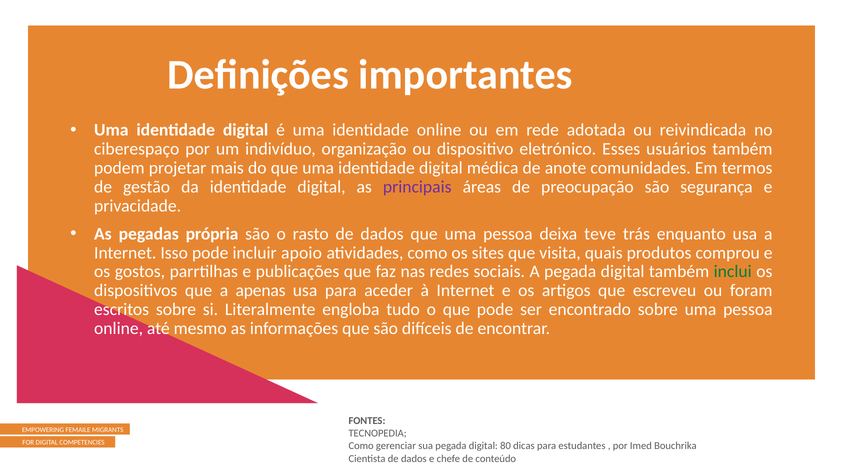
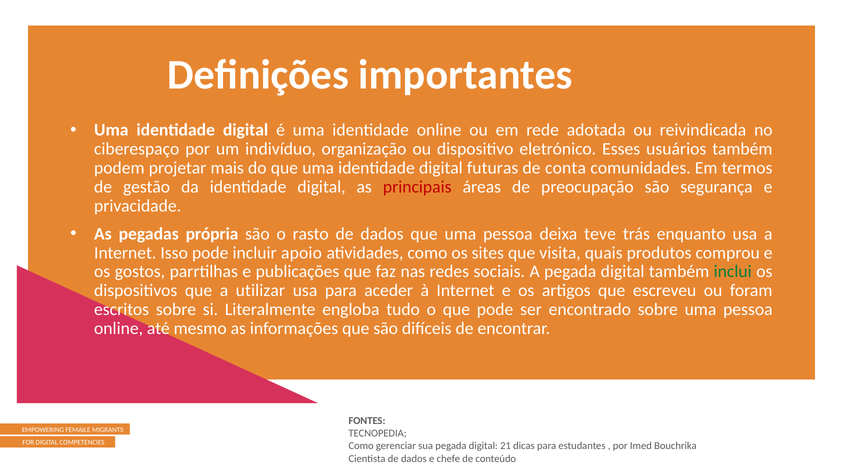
médica: médica -> futuras
anote: anote -> conta
principais colour: purple -> red
apenas: apenas -> utilizar
80: 80 -> 21
